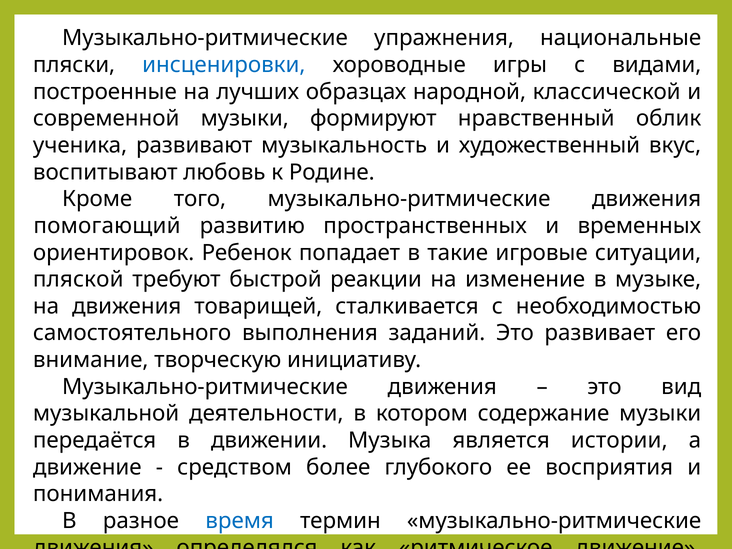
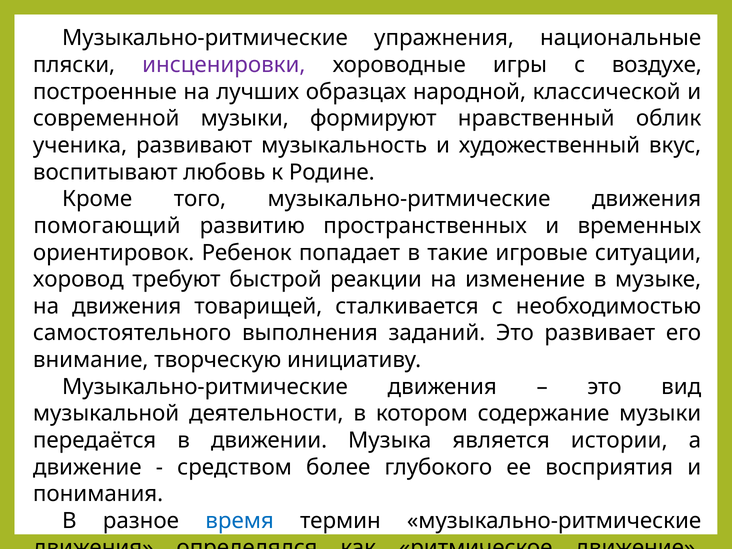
инсценировки colour: blue -> purple
видами: видами -> воздухе
пляской: пляской -> хоровод
